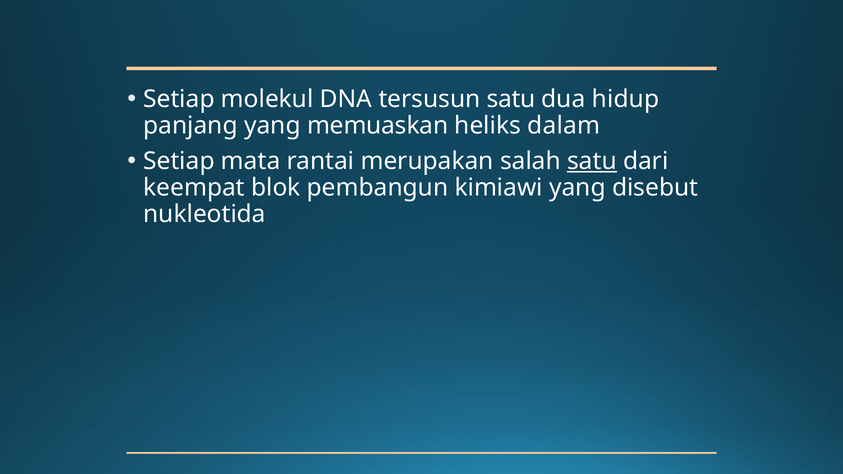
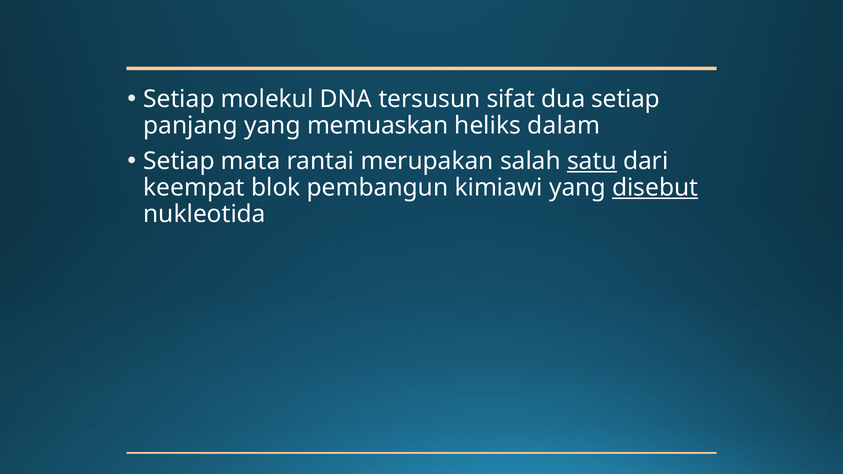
tersusun satu: satu -> sifat
dua hidup: hidup -> setiap
disebut underline: none -> present
